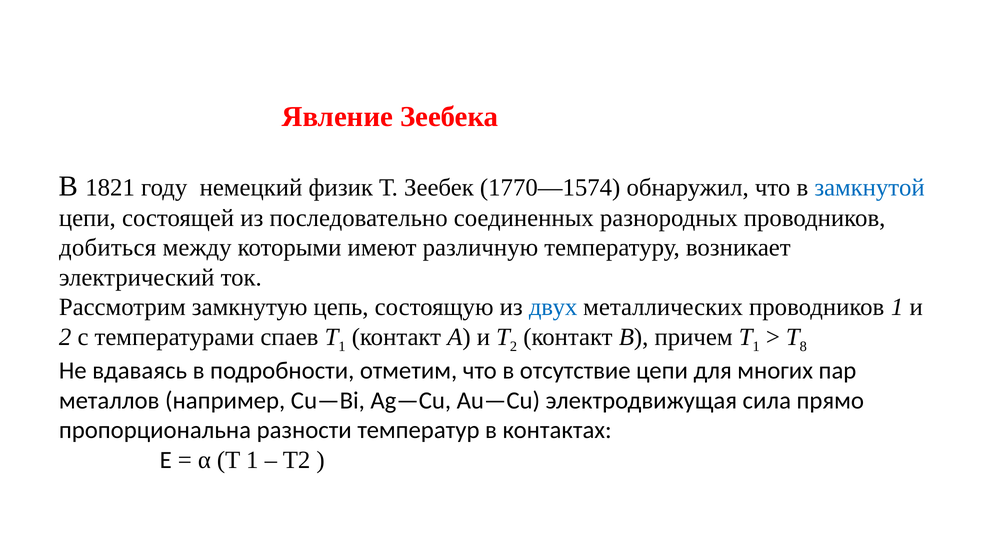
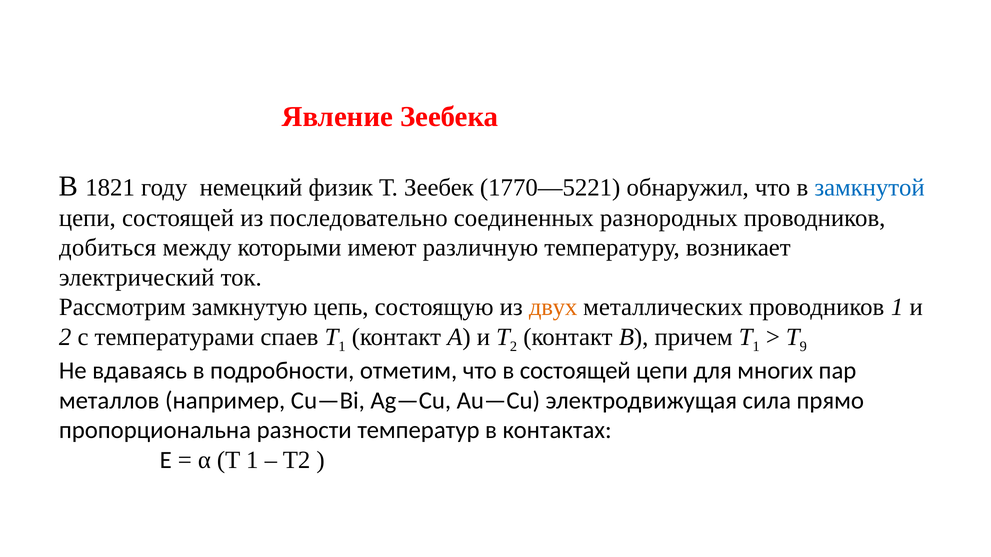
1770—1574: 1770—1574 -> 1770—5221
двух colour: blue -> orange
8: 8 -> 9
в отсутствие: отсутствие -> состоящей
